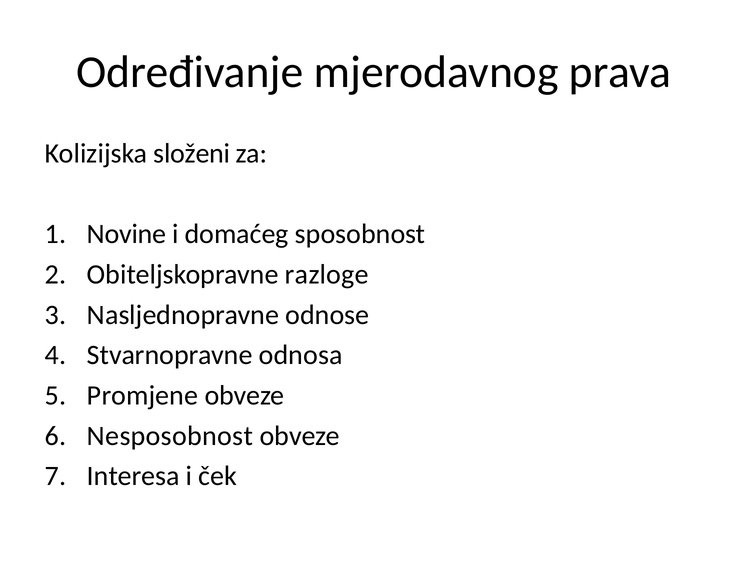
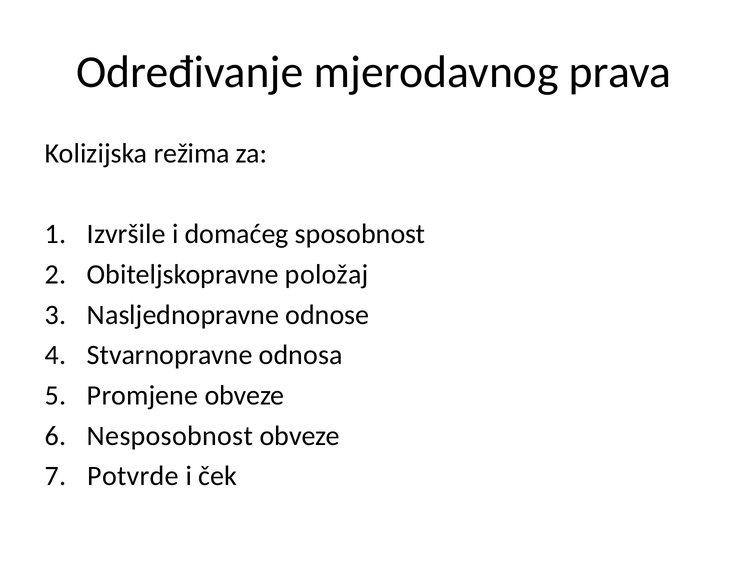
složeni: složeni -> režima
Novine: Novine -> Izvršile
razloge: razloge -> položaj
Interesa: Interesa -> Potvrde
